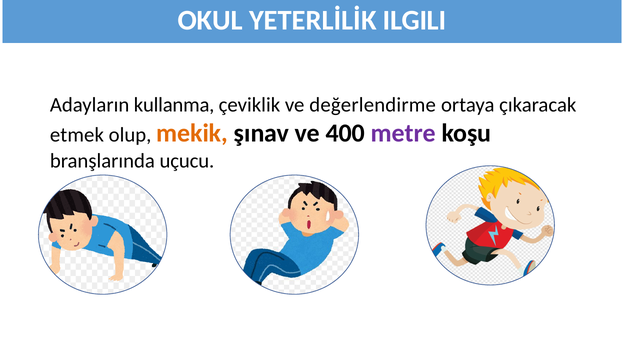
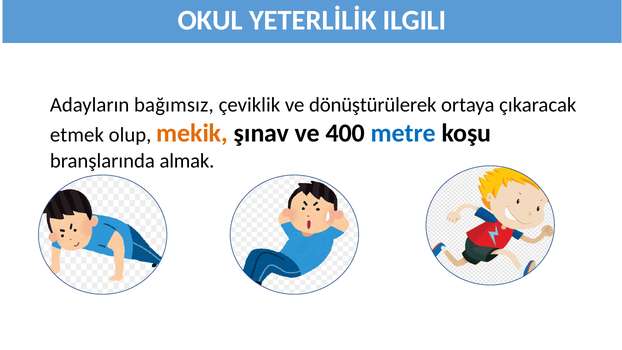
kullanma: kullanma -> bağımsız
değerlendirme: değerlendirme -> dönüştürülerek
metre colour: purple -> blue
uçucu: uçucu -> almak
